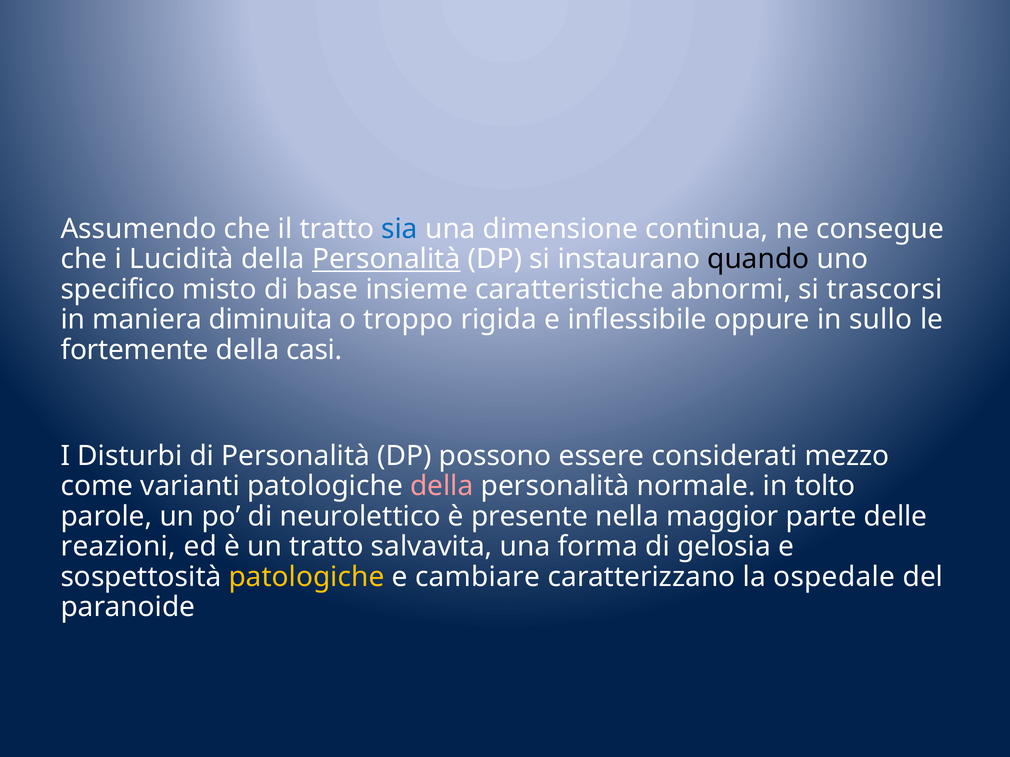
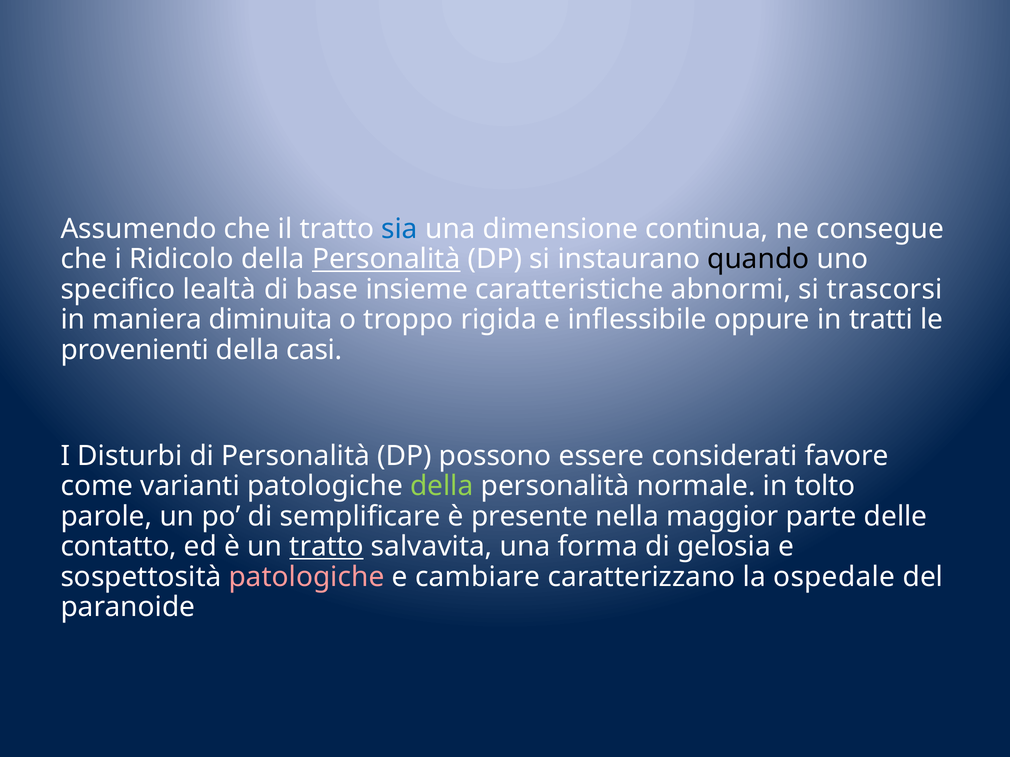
Lucidità: Lucidità -> Ridicolo
misto: misto -> lealtà
sullo: sullo -> tratti
fortemente: fortemente -> provenienti
mezzo: mezzo -> favore
della at (442, 486) colour: pink -> light green
neurolettico: neurolettico -> semplificare
reazioni: reazioni -> contatto
tratto at (327, 547) underline: none -> present
patologiche at (307, 577) colour: yellow -> pink
